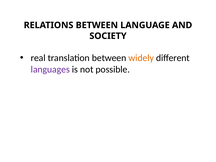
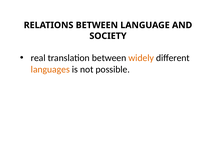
languages colour: purple -> orange
